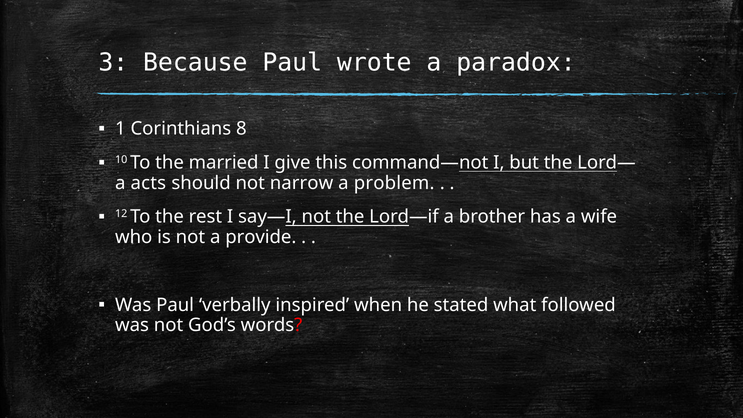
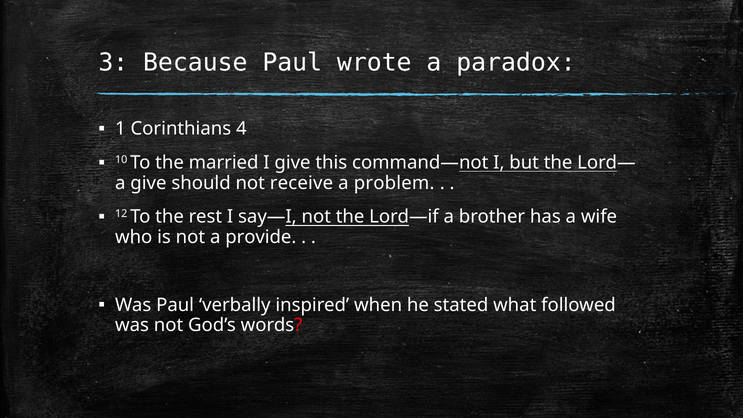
8: 8 -> 4
a acts: acts -> give
narrow: narrow -> receive
